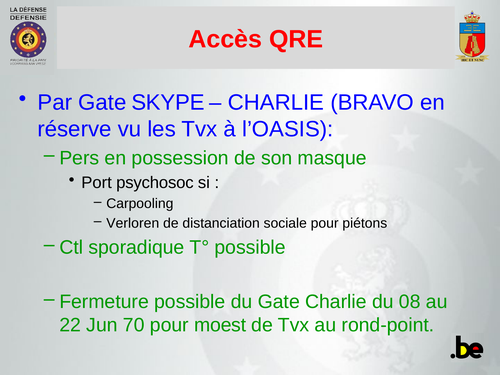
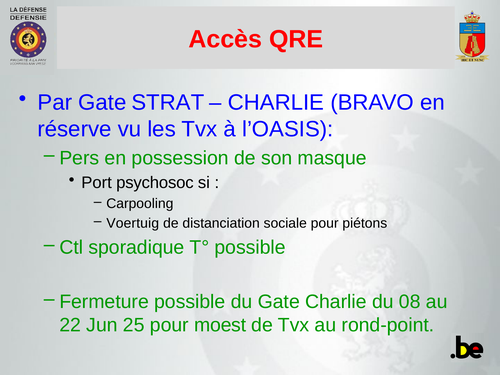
SKYPE: SKYPE -> STRAT
Verloren: Verloren -> Voertuig
70: 70 -> 25
